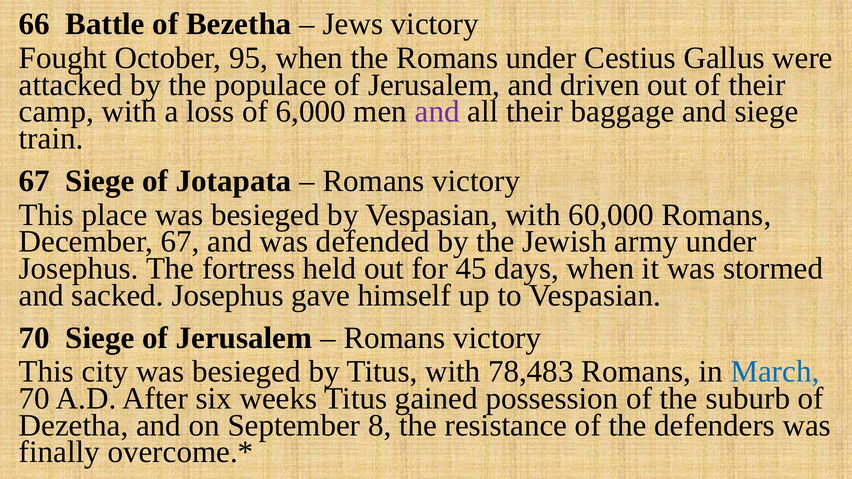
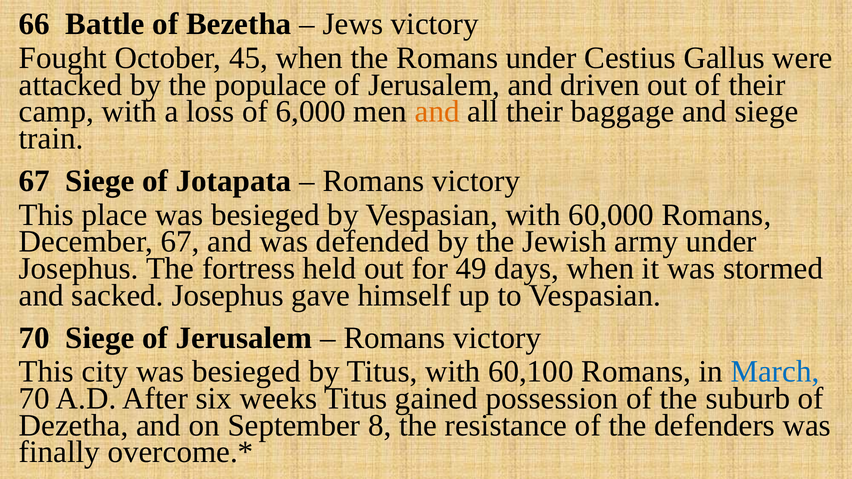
95: 95 -> 45
and at (437, 112) colour: purple -> orange
45: 45 -> 49
78,483: 78,483 -> 60,100
